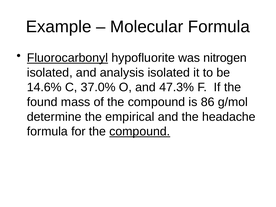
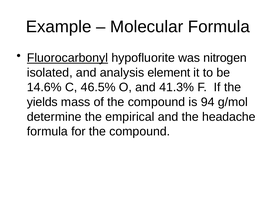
analysis isolated: isolated -> element
37.0%: 37.0% -> 46.5%
47.3%: 47.3% -> 41.3%
found: found -> yields
86: 86 -> 94
compound at (140, 132) underline: present -> none
